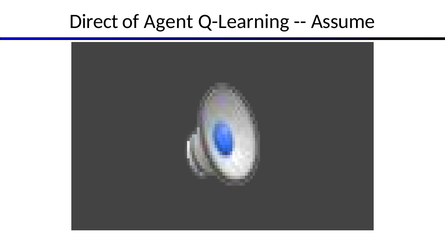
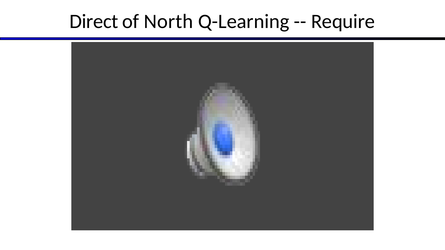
Agent: Agent -> North
Assume: Assume -> Require
